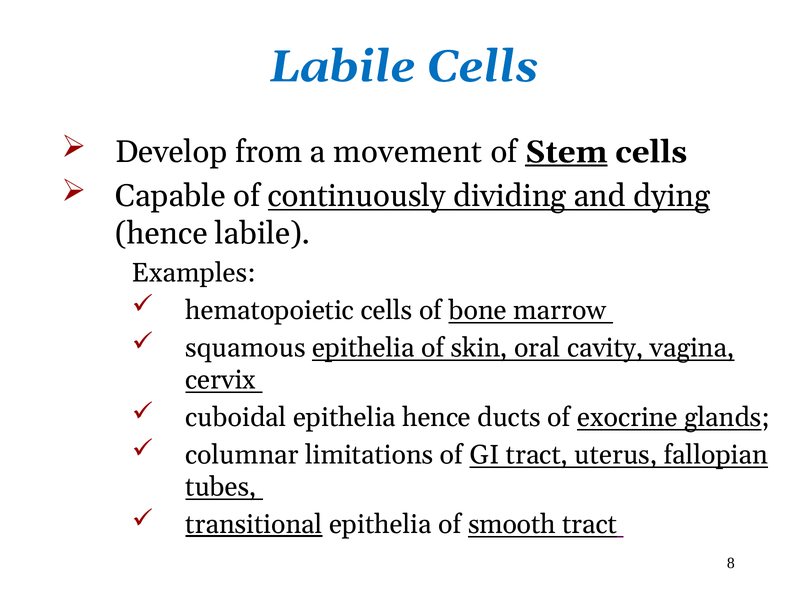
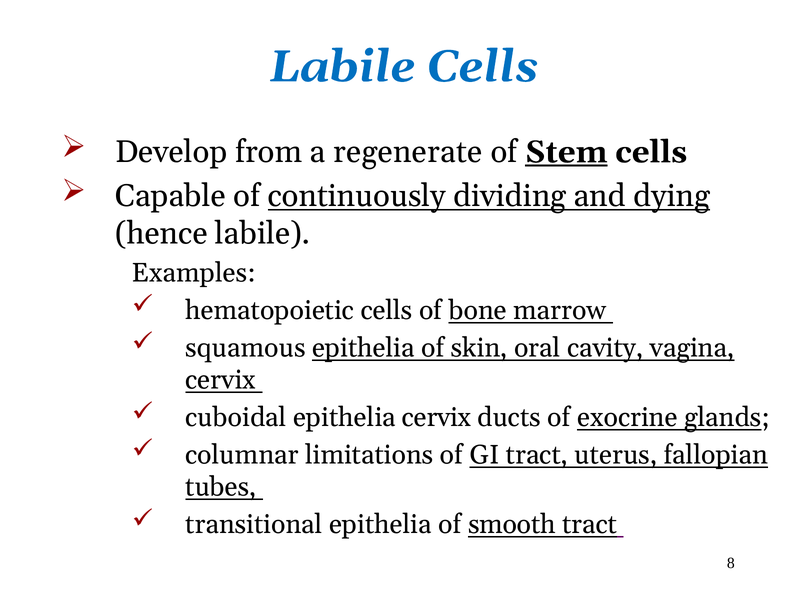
movement: movement -> regenerate
epithelia hence: hence -> cervix
transitional underline: present -> none
